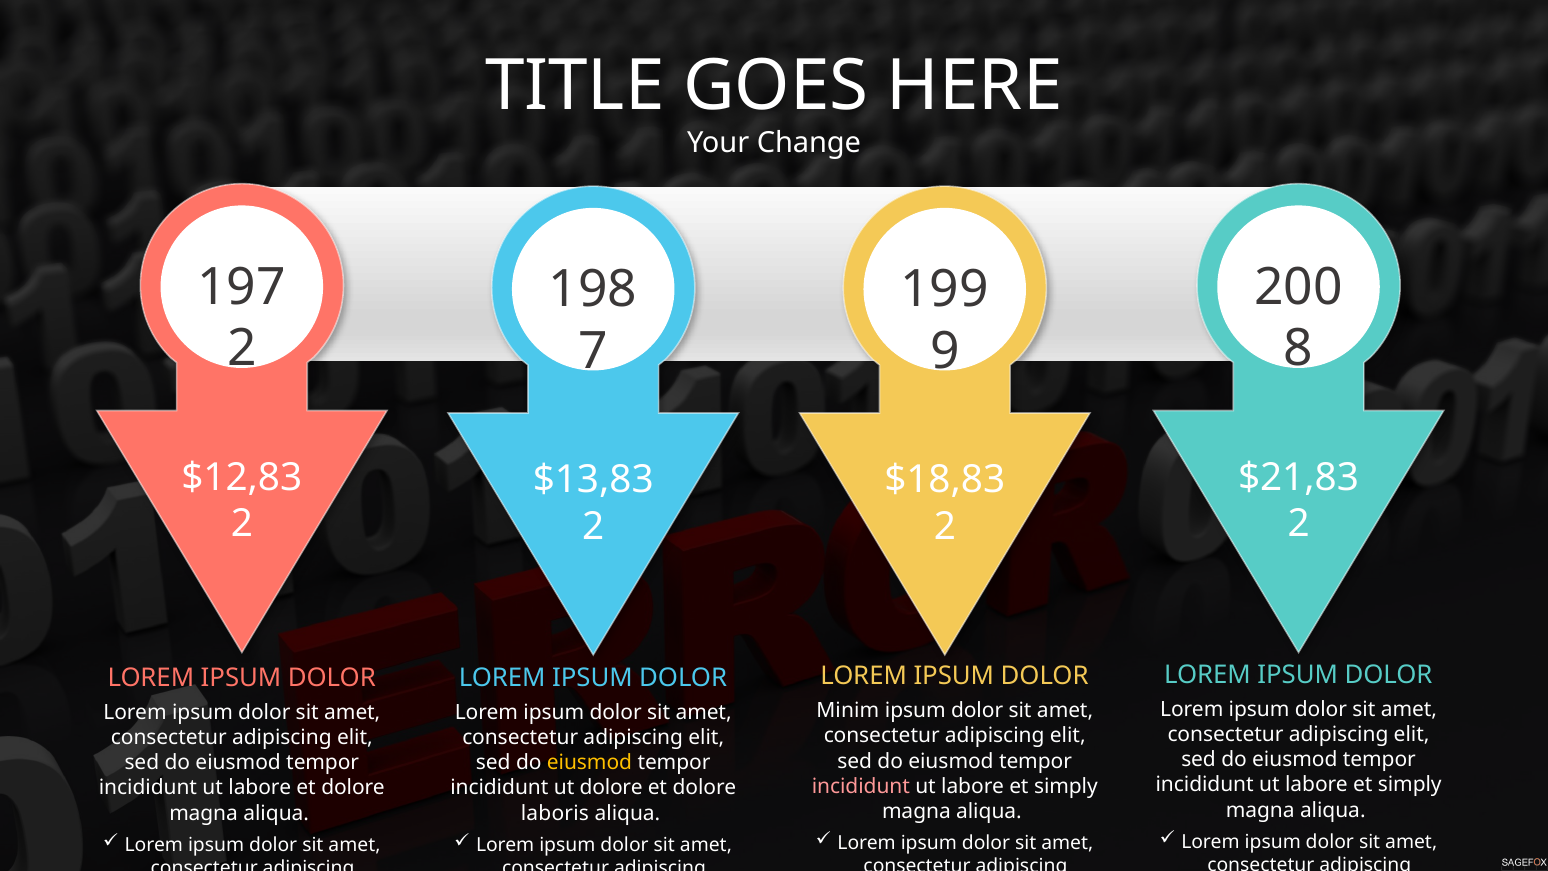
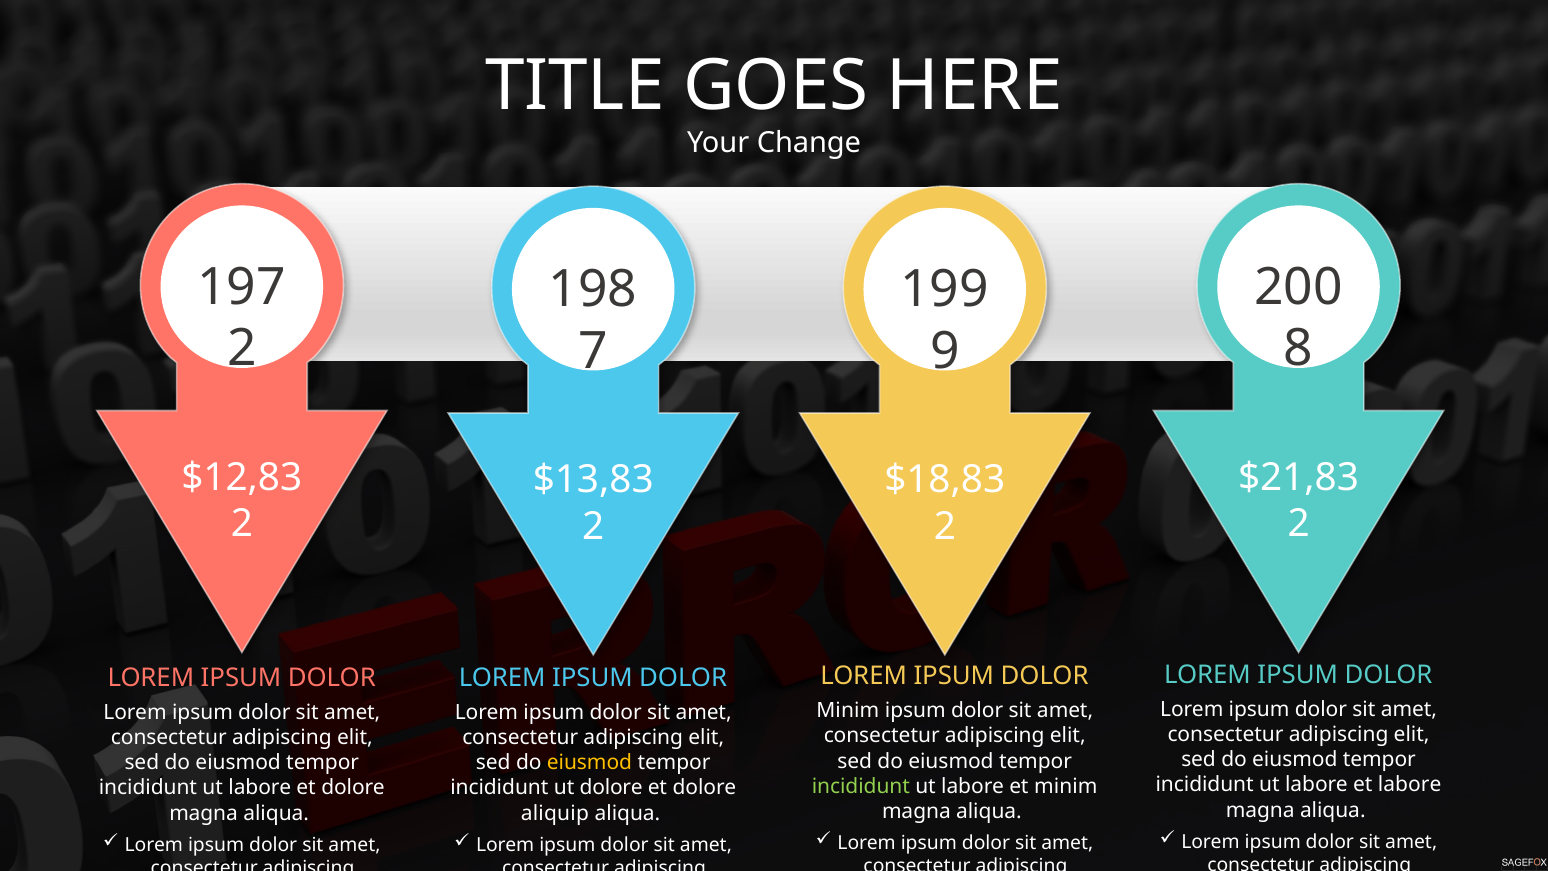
simply at (1410, 785): simply -> labore
incididunt at (861, 786) colour: pink -> light green
simply at (1066, 786): simply -> minim
laboris: laboris -> aliquip
